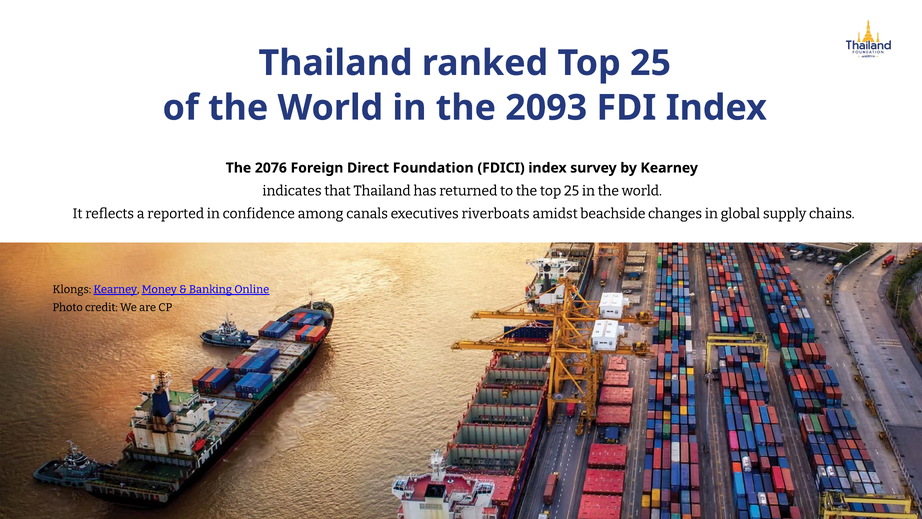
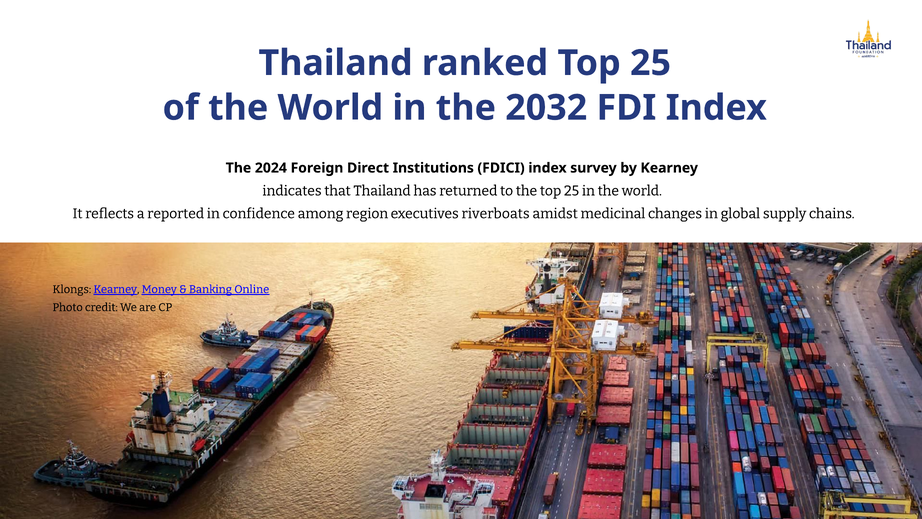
2093: 2093 -> 2032
2076: 2076 -> 2024
Foundation: Foundation -> Institutions
canals: canals -> region
beachside: beachside -> medicinal
